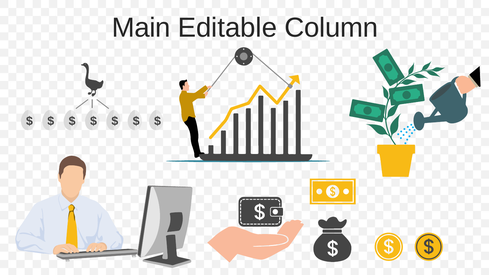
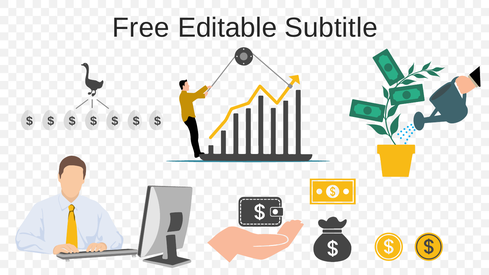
Main: Main -> Free
Column: Column -> Subtitle
